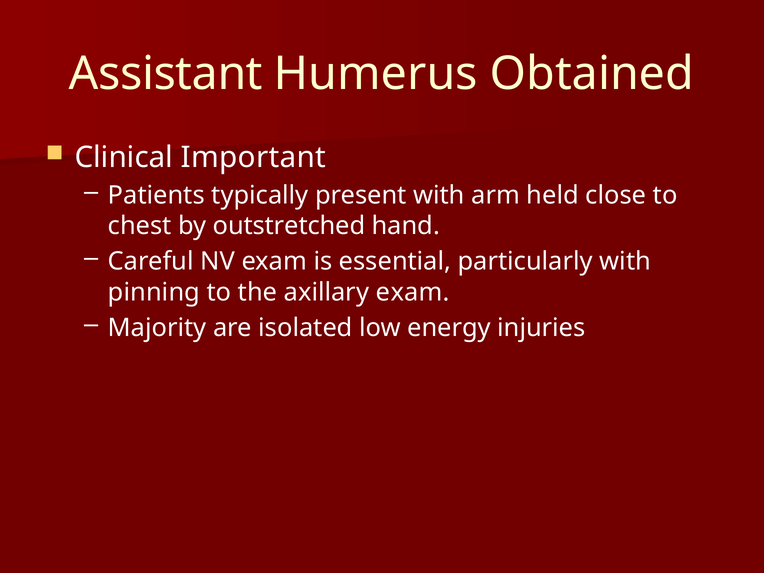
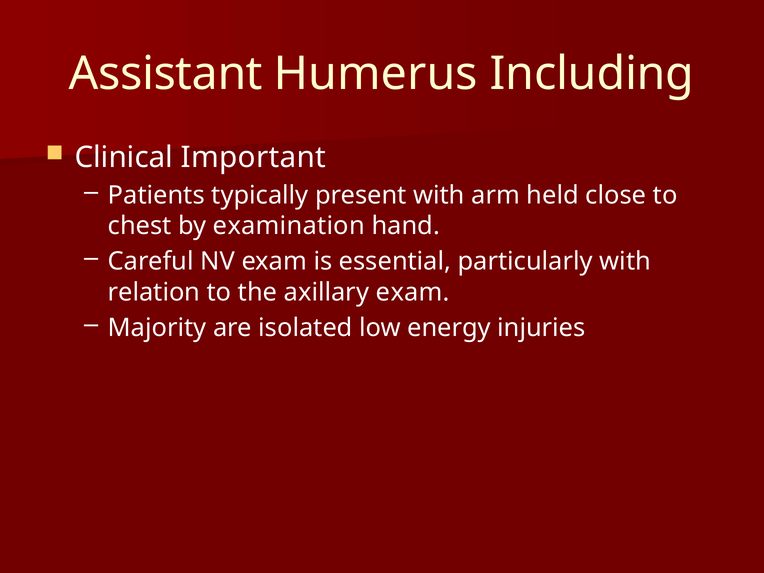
Obtained: Obtained -> Including
outstretched: outstretched -> examination
pinning: pinning -> relation
